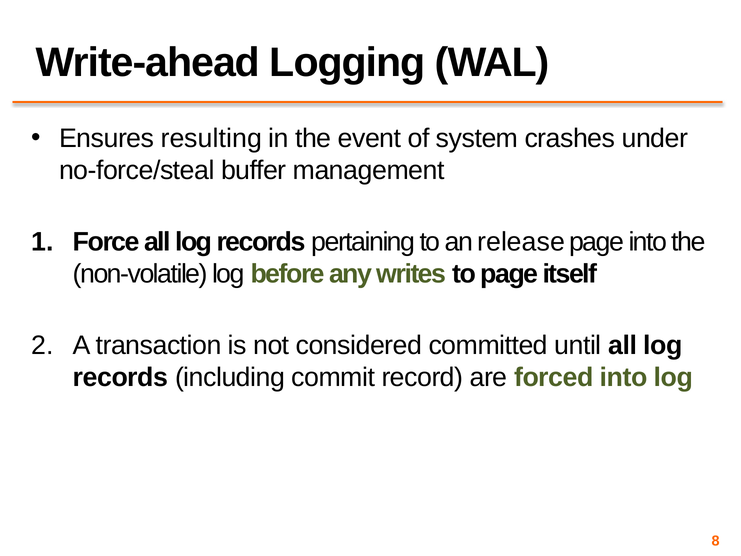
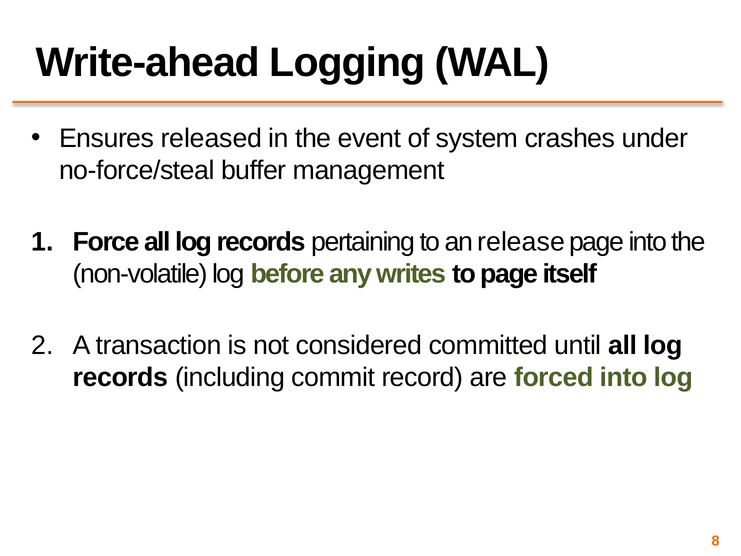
resulting: resulting -> released
